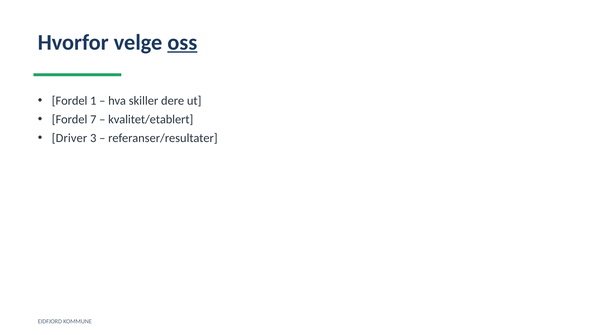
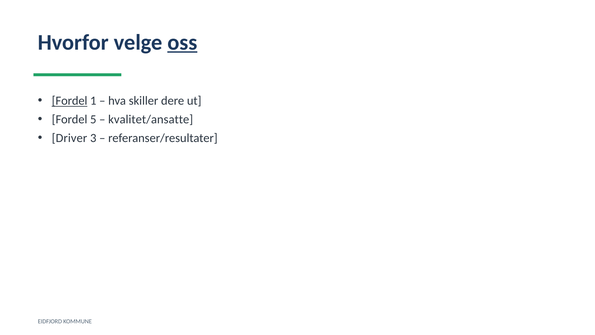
Fordel at (70, 101) underline: none -> present
7: 7 -> 5
kvalitet/etablert: kvalitet/etablert -> kvalitet/ansatte
